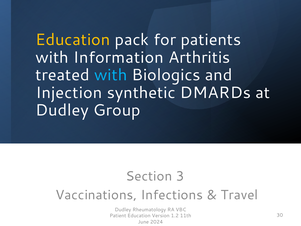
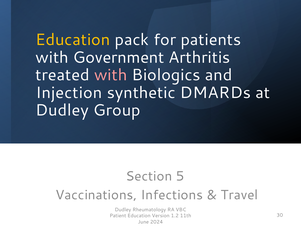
Information: Information -> Government
with at (111, 75) colour: light blue -> pink
3: 3 -> 5
